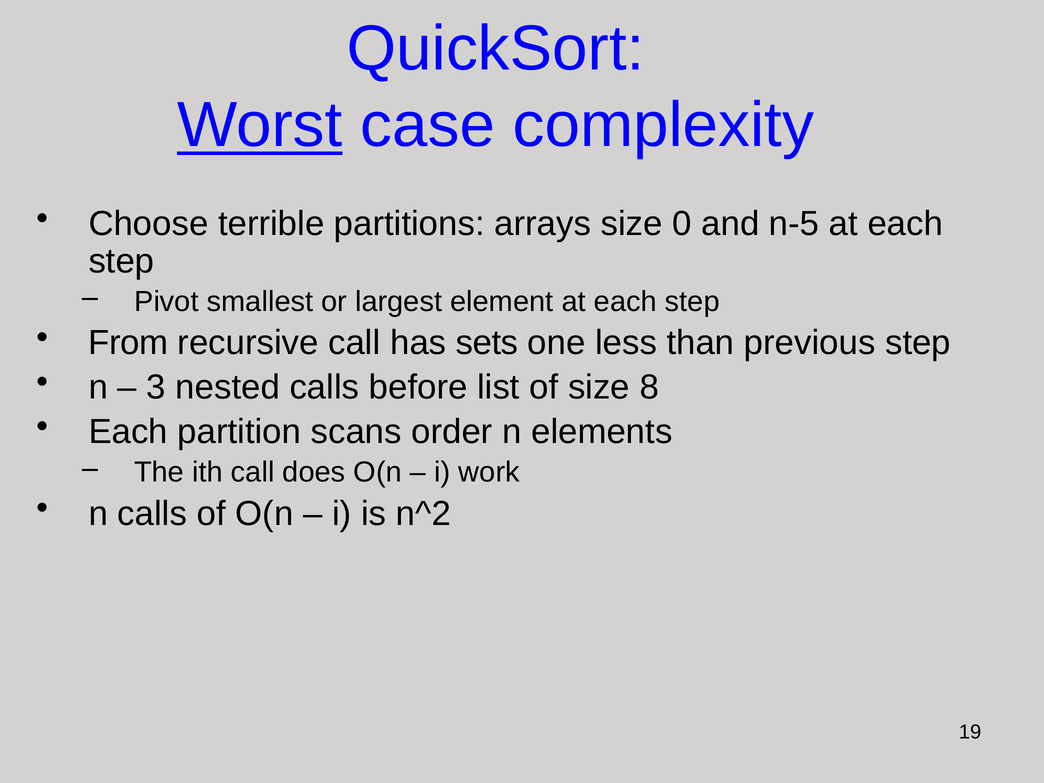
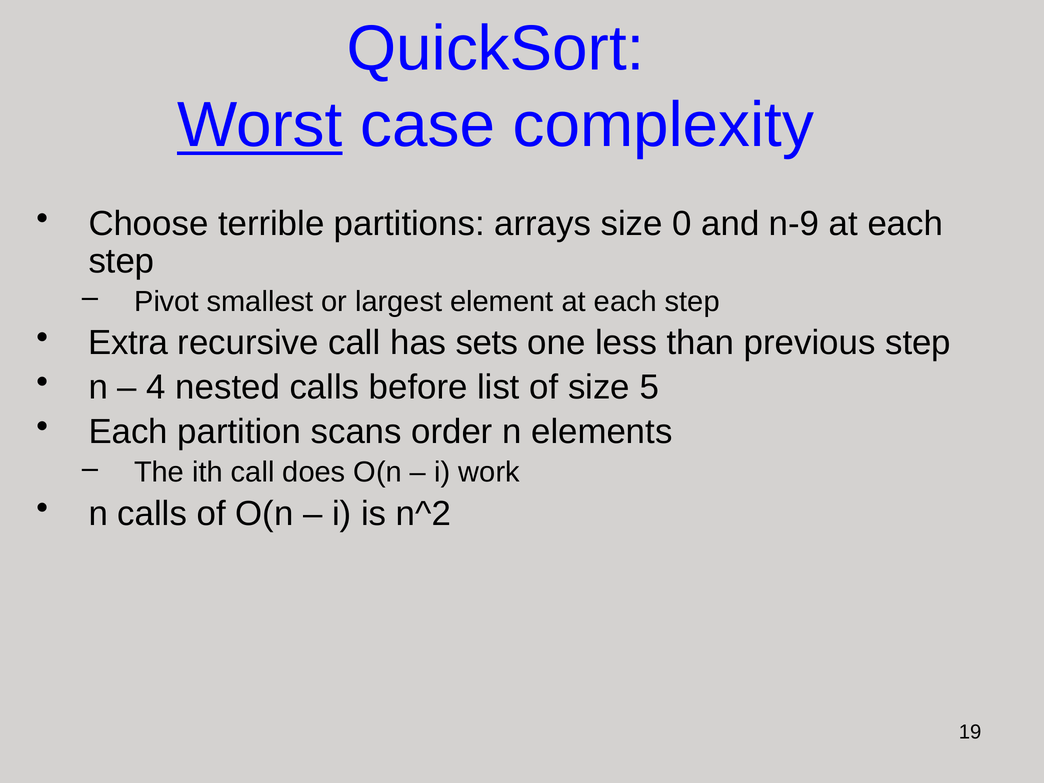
n-5: n-5 -> n-9
From: From -> Extra
3: 3 -> 4
8: 8 -> 5
